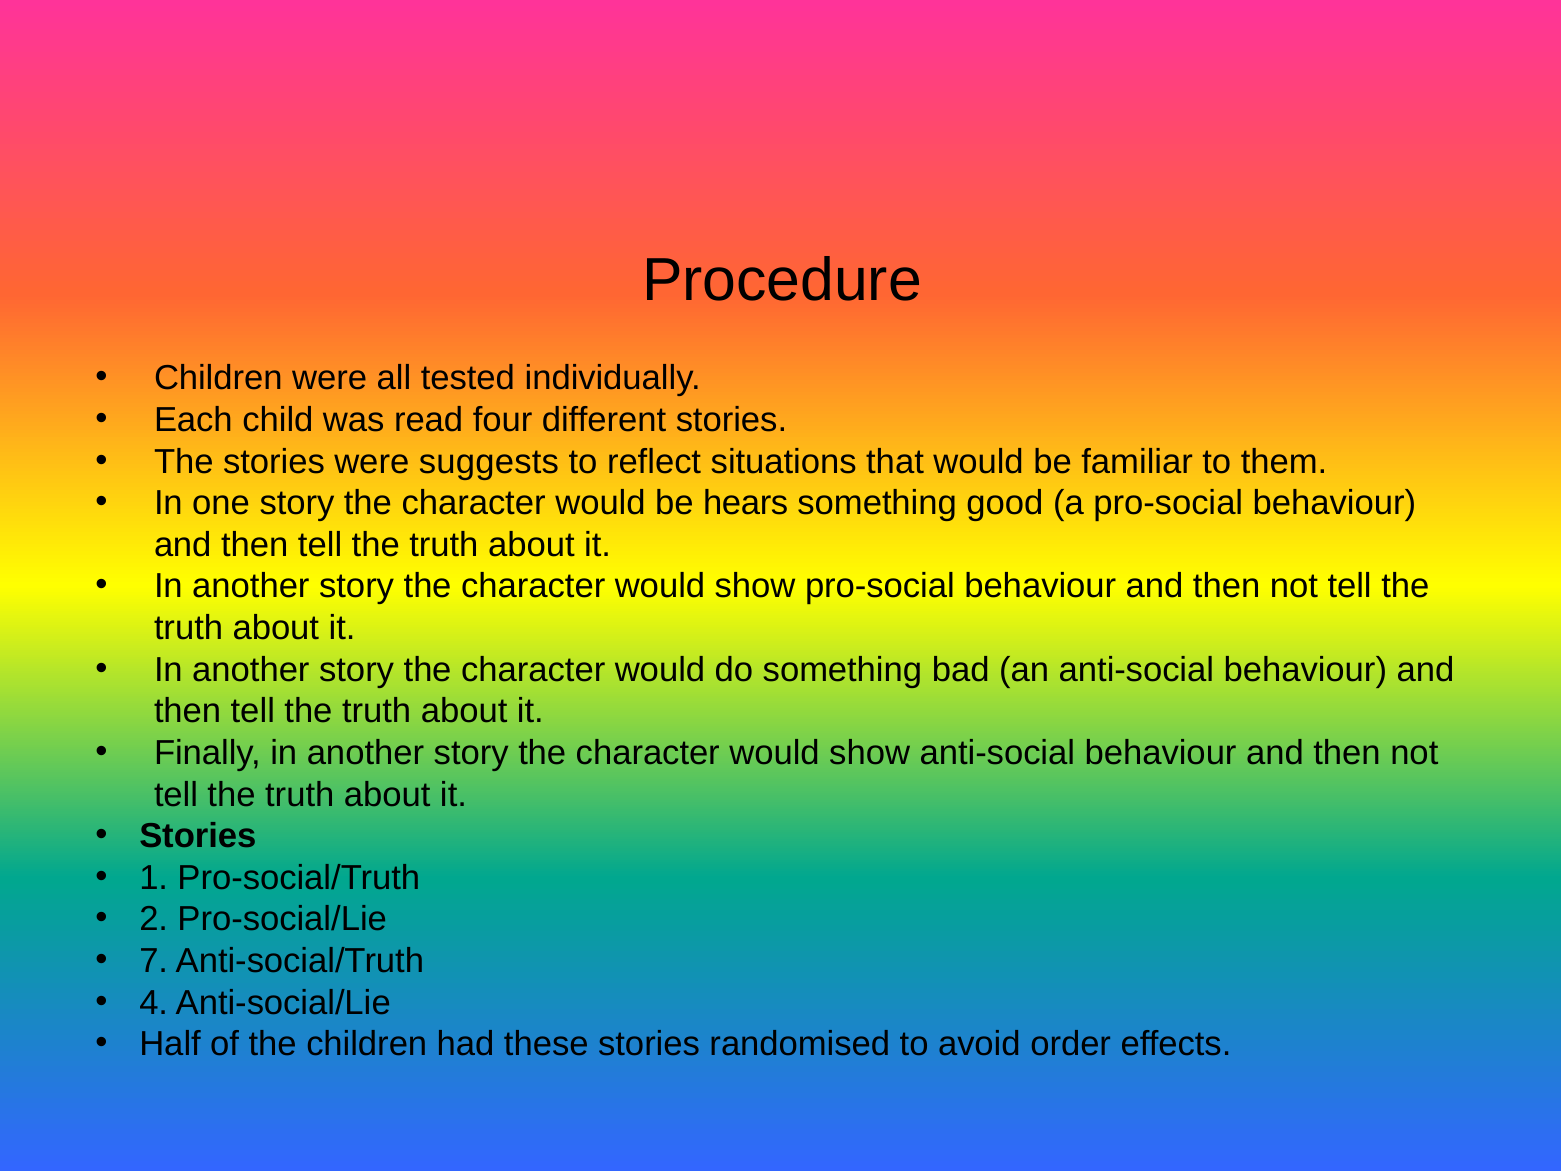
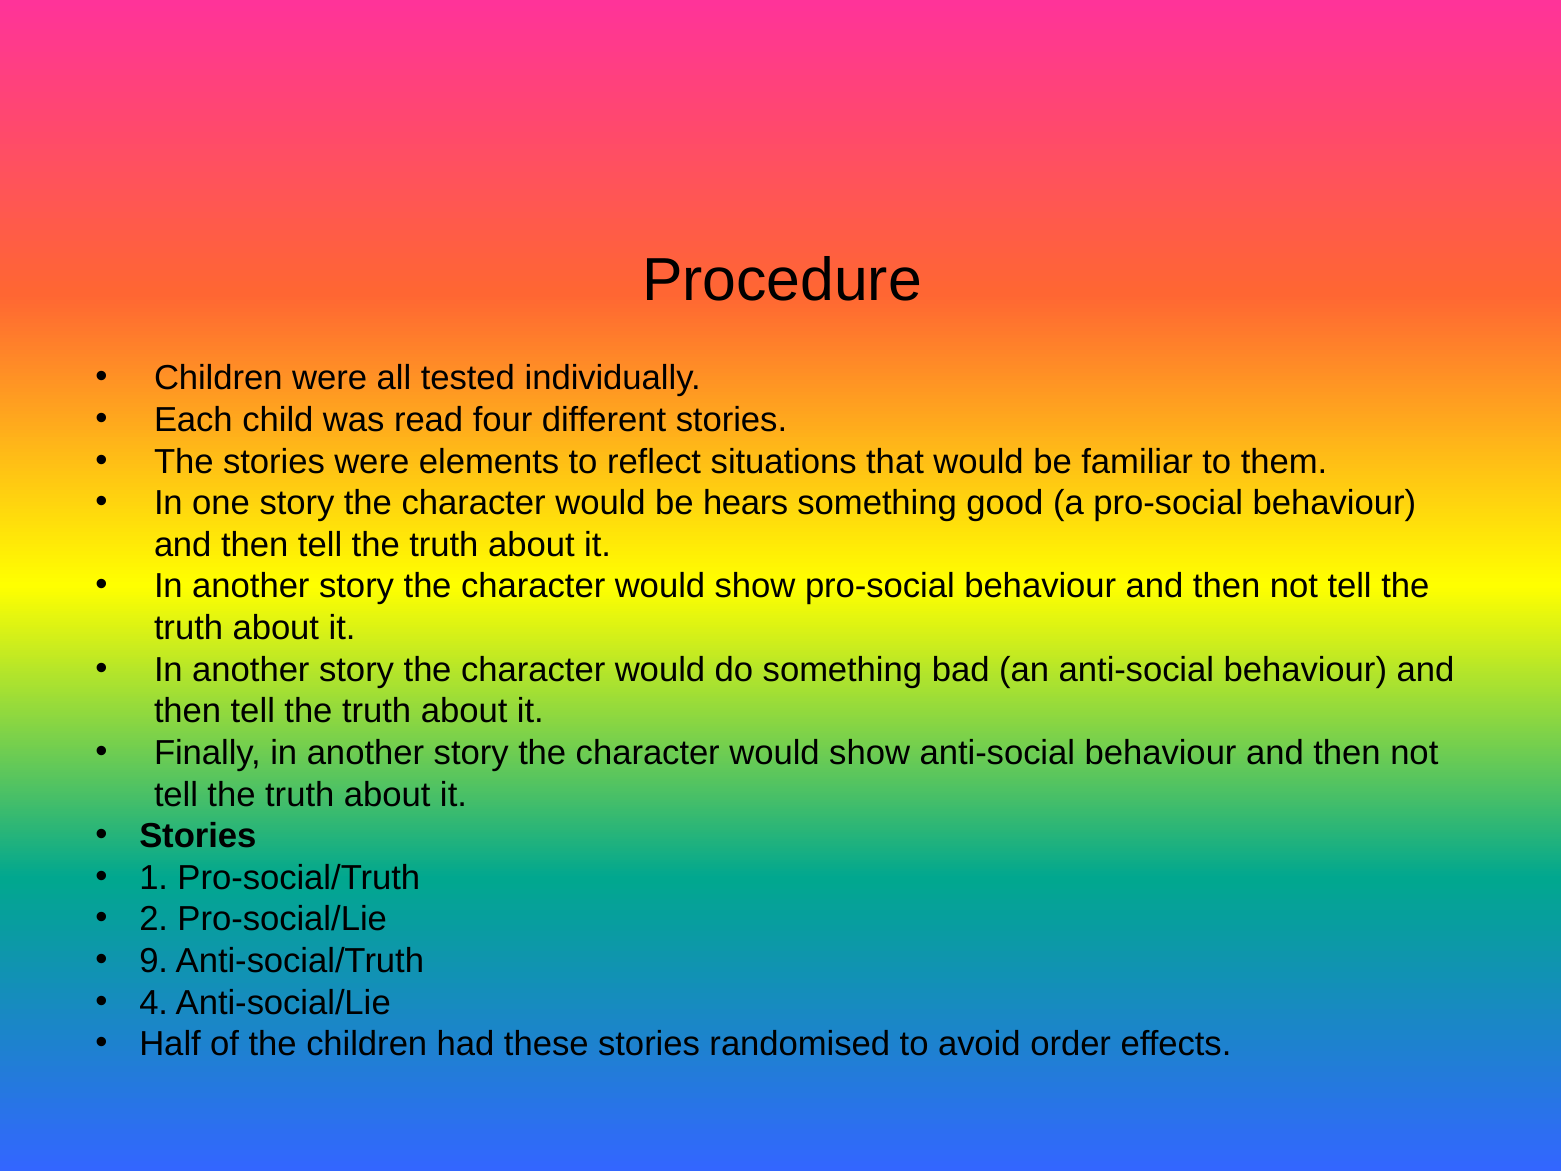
suggests: suggests -> elements
7: 7 -> 9
